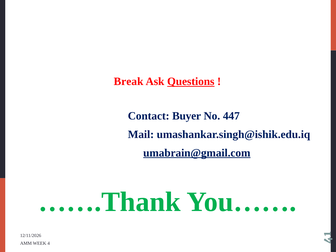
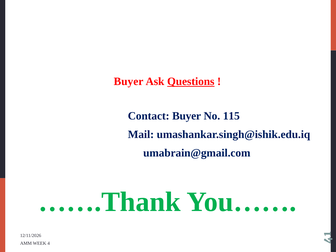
Break at (129, 82): Break -> Buyer
447: 447 -> 115
umabrain@gmail.com underline: present -> none
